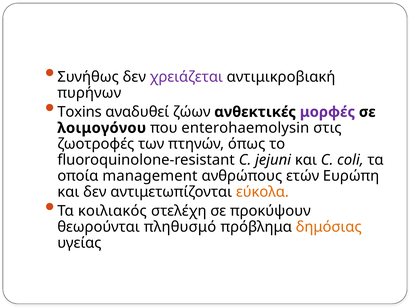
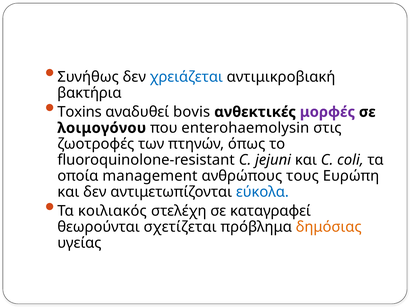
χρειάζεται colour: purple -> blue
πυρήνων: πυρήνων -> βακτήρια
ζώων: ζώων -> bovis
ετών: ετών -> τους
εύκολα colour: orange -> blue
προκύψουν: προκύψουν -> καταγραφεί
πληθυσμό: πληθυσμό -> σχετίζεται
